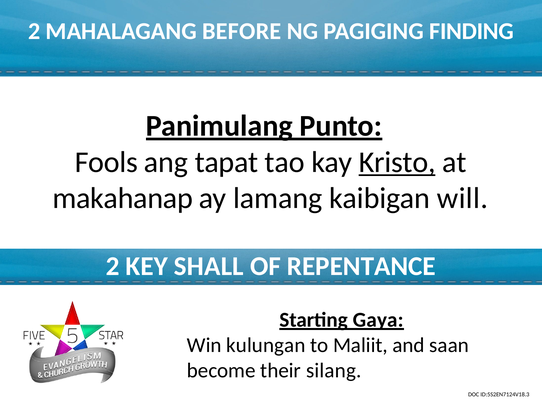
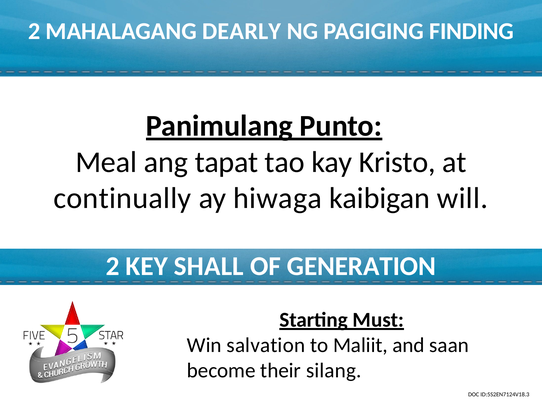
BEFORE: BEFORE -> DEARLY
Fools: Fools -> Meal
Kristo underline: present -> none
makahanap: makahanap -> continually
lamang: lamang -> hiwaga
REPENTANCE: REPENTANCE -> GENERATION
Gaya: Gaya -> Must
kulungan: kulungan -> salvation
